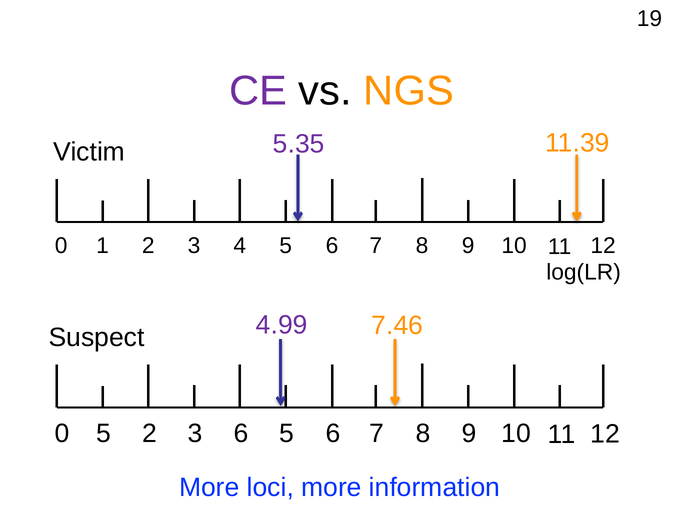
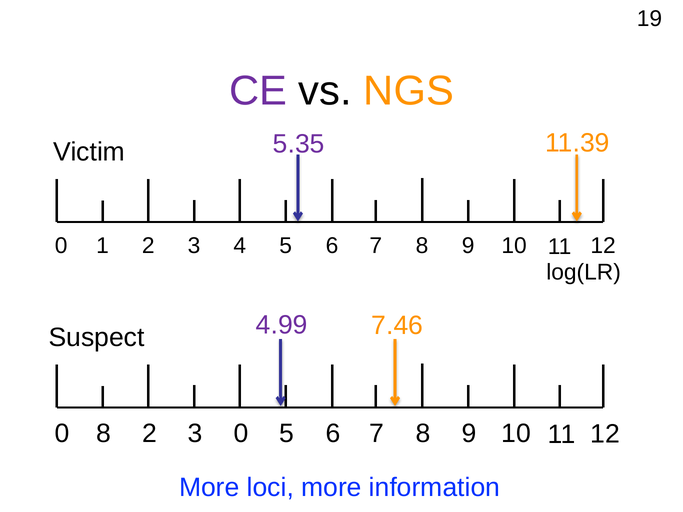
0 5: 5 -> 8
3 6: 6 -> 0
